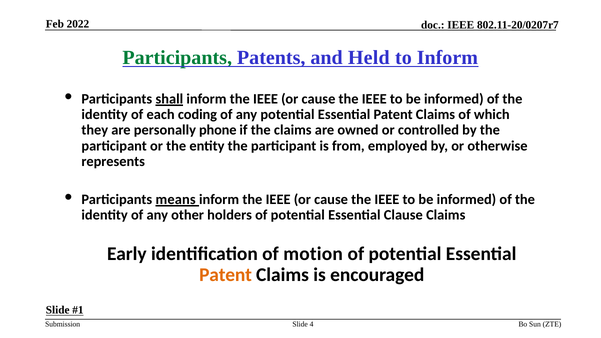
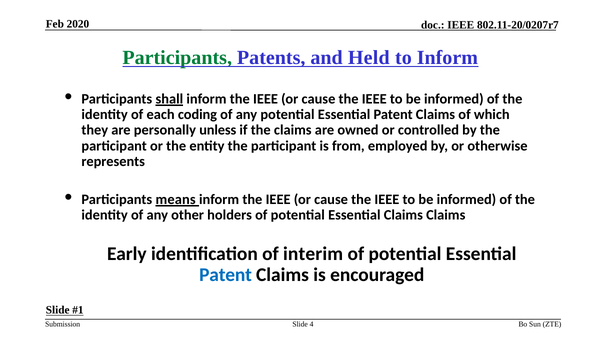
2022: 2022 -> 2020
phone: phone -> unless
Essential Clause: Clause -> Claims
motion: motion -> interim
Patent at (226, 275) colour: orange -> blue
